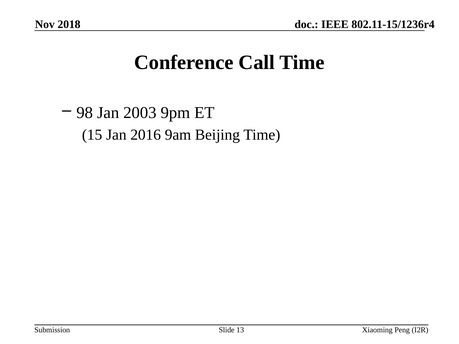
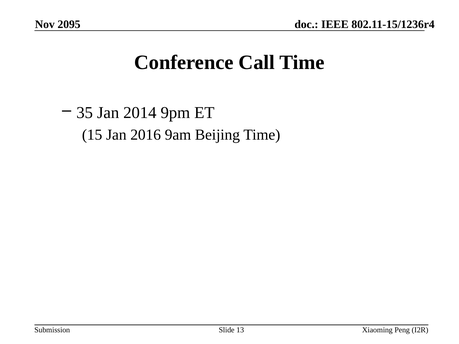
2018: 2018 -> 2095
98: 98 -> 35
2003: 2003 -> 2014
